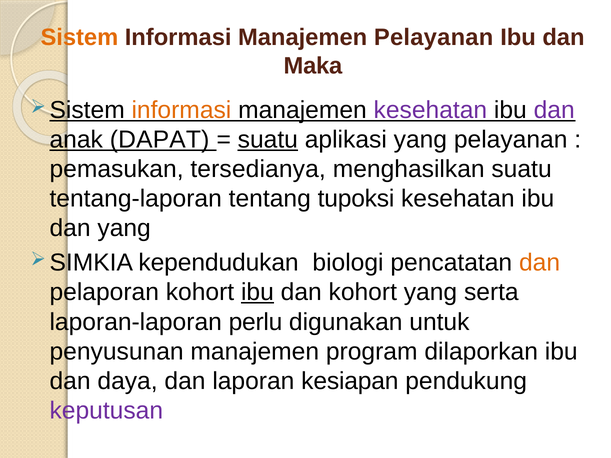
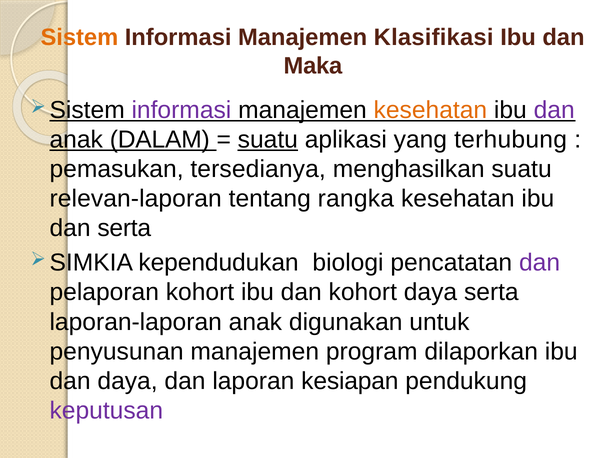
Manajemen Pelayanan: Pelayanan -> Klasifikasi
informasi at (181, 110) colour: orange -> purple
kesehatan at (430, 110) colour: purple -> orange
DAPAT: DAPAT -> DALAM
yang pelayanan: pelayanan -> terhubung
tentang-laporan: tentang-laporan -> relevan-laporan
tupoksi: tupoksi -> rangka
dan yang: yang -> serta
dan at (540, 263) colour: orange -> purple
ibu at (257, 293) underline: present -> none
kohort yang: yang -> daya
laporan-laporan perlu: perlu -> anak
